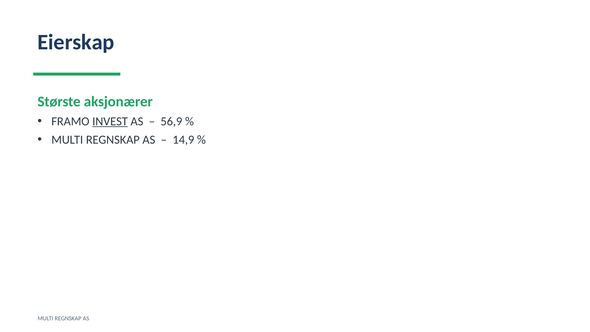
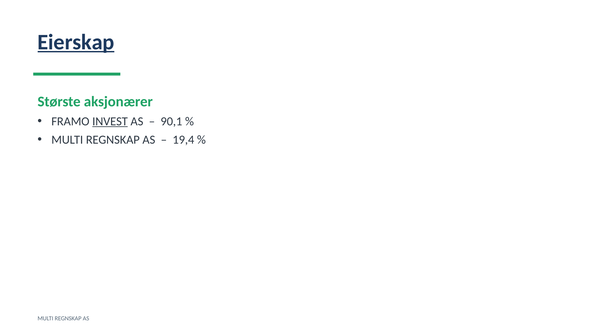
Eierskap underline: none -> present
56,9: 56,9 -> 90,1
14,9: 14,9 -> 19,4
